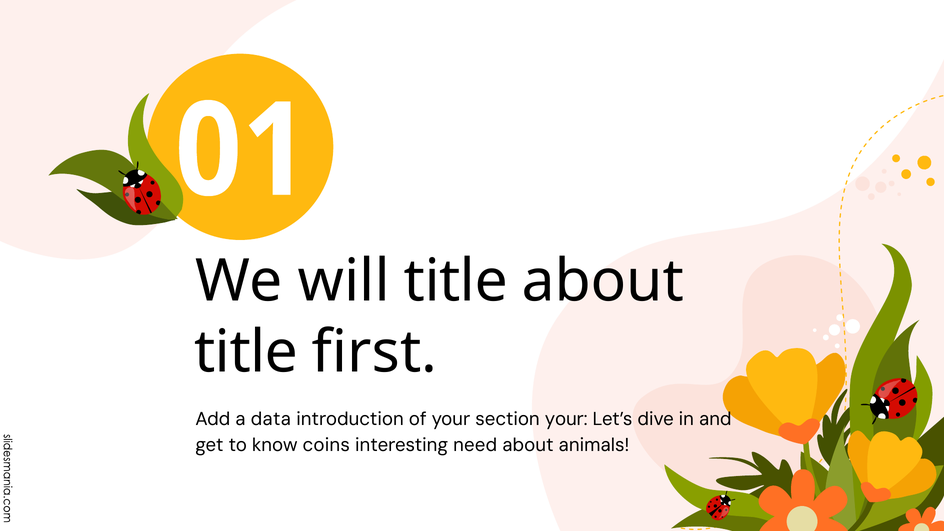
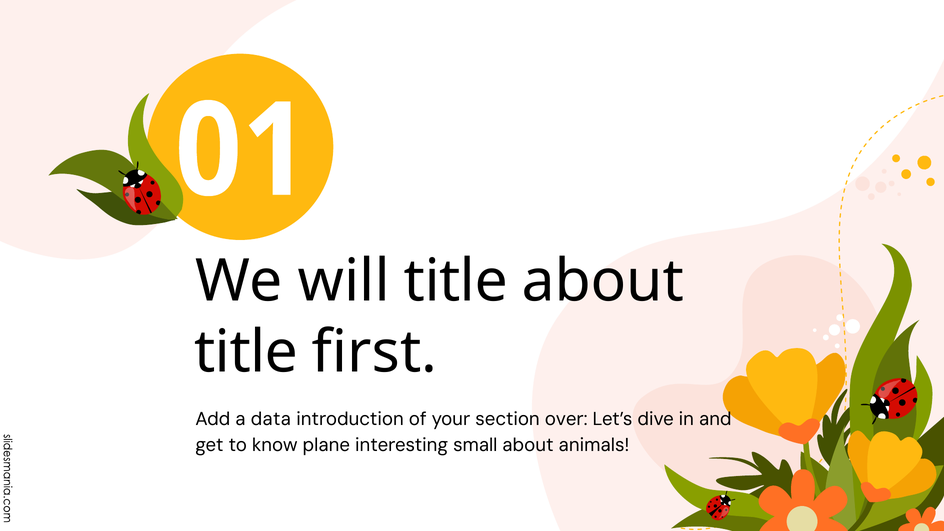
section your: your -> over
coins: coins -> plane
need: need -> small
